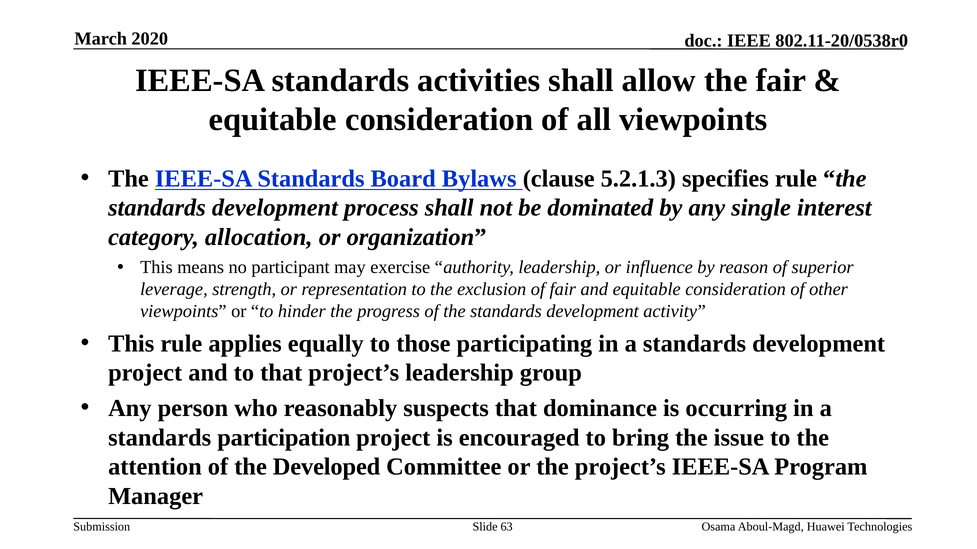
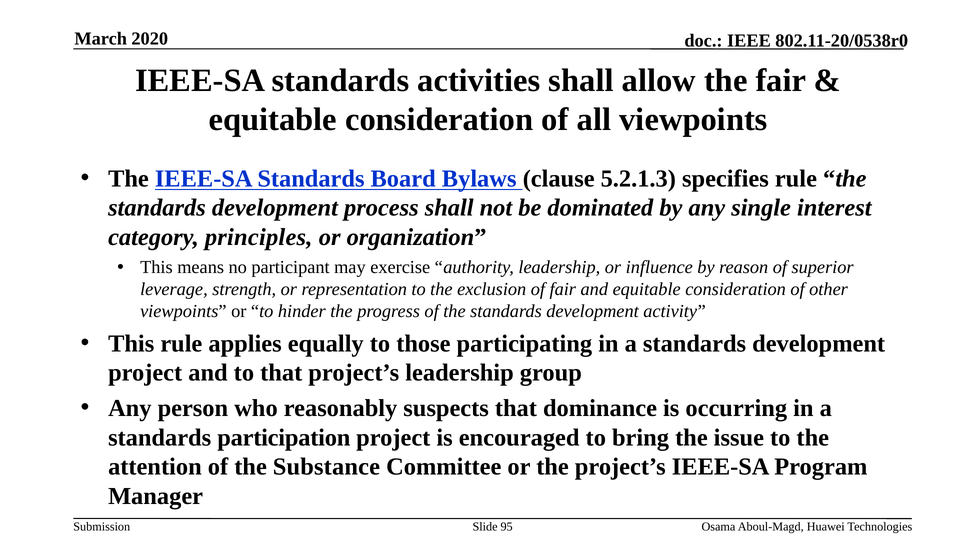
allocation: allocation -> principles
Developed: Developed -> Substance
63: 63 -> 95
